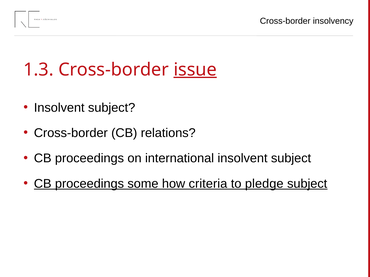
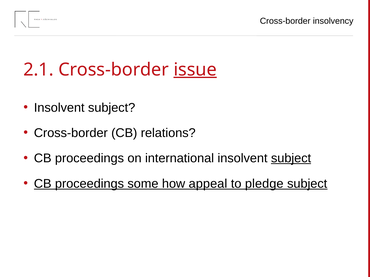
1.3: 1.3 -> 2.1
subject at (291, 159) underline: none -> present
criteria: criteria -> appeal
